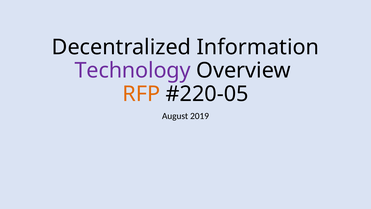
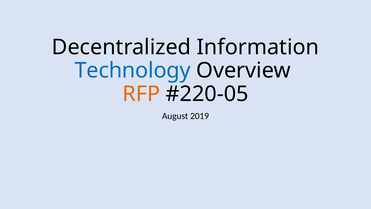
Technology colour: purple -> blue
